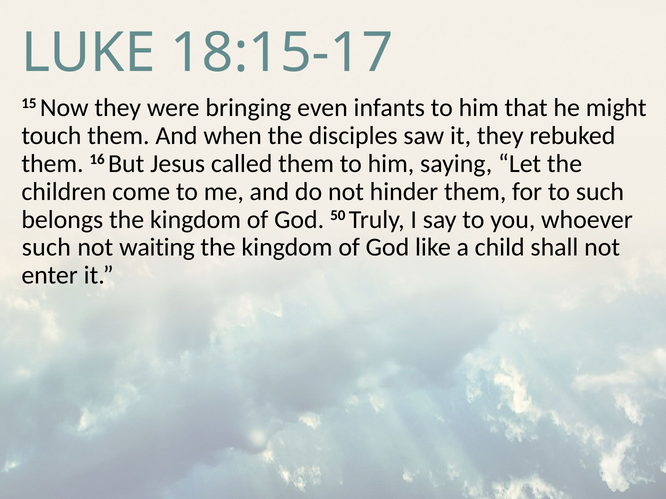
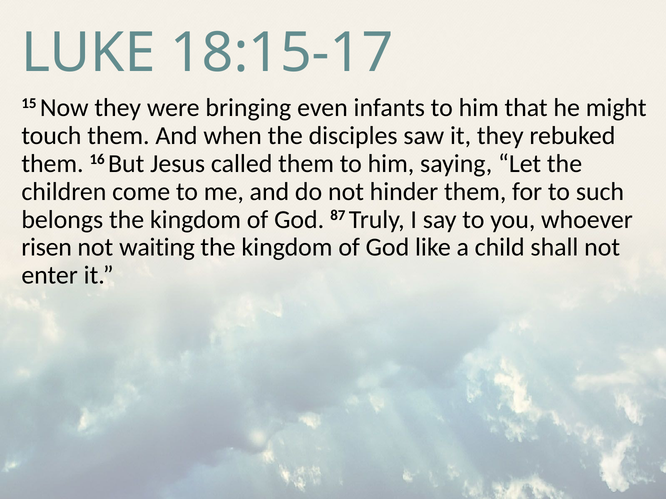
50: 50 -> 87
such at (46, 248): such -> risen
